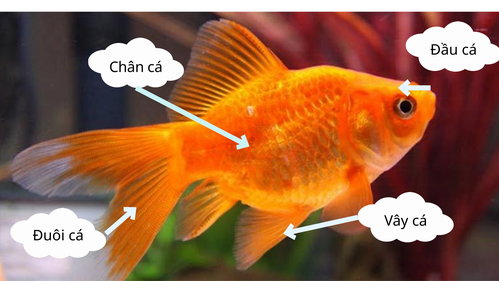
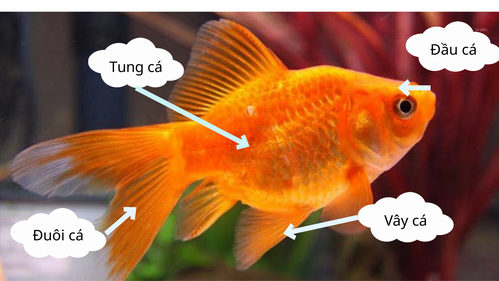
Chân: Chân -> Tung
